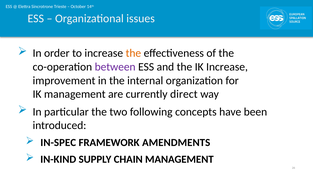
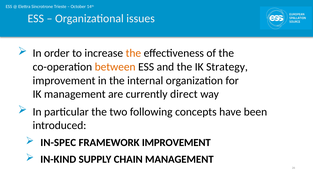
between colour: purple -> orange
IK Increase: Increase -> Strategy
FRAMEWORK AMENDMENTS: AMENDMENTS -> IMPROVEMENT
